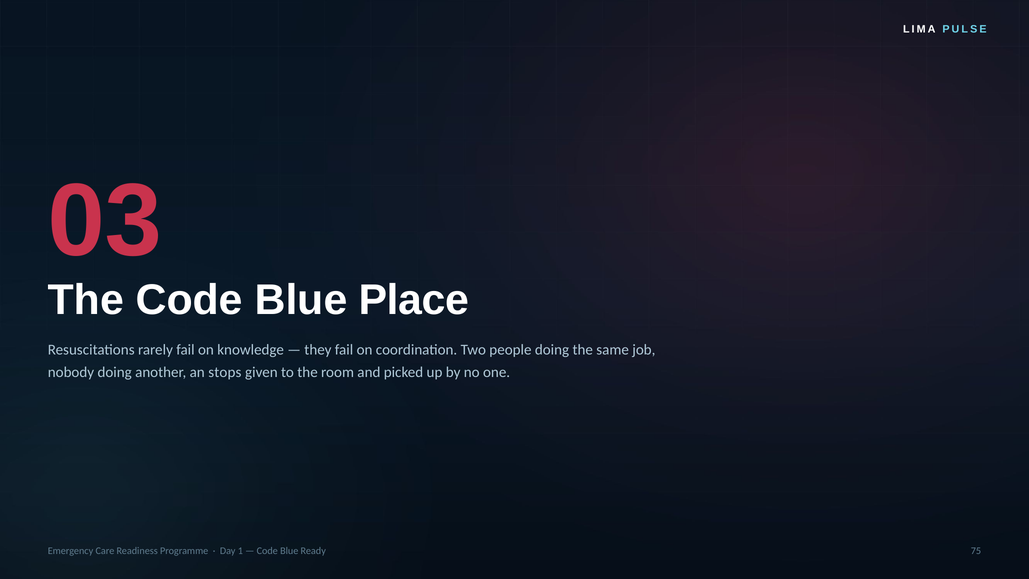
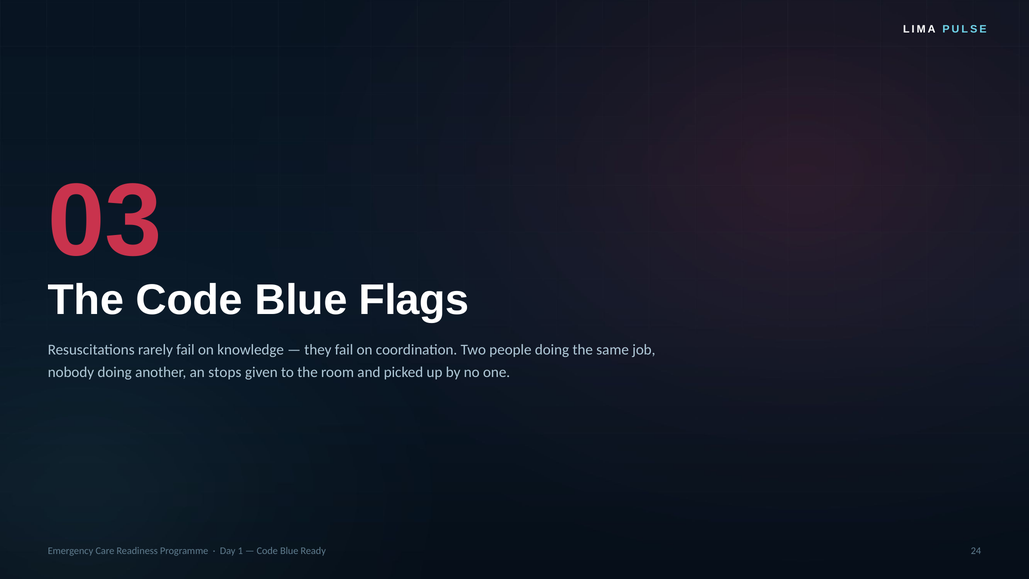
Place: Place -> Flags
75: 75 -> 24
